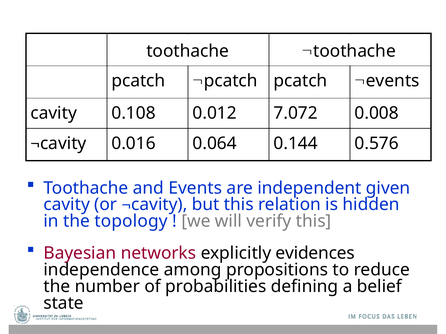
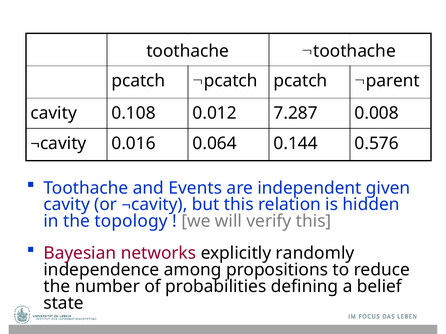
events at (393, 81): events -> parent
7.072: 7.072 -> 7.287
evidences: evidences -> randomly
